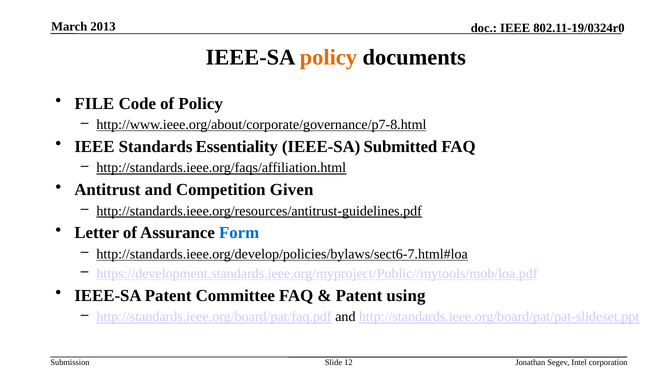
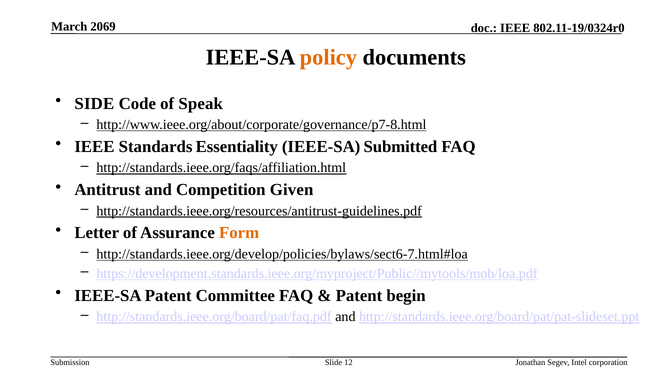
2013: 2013 -> 2069
FILE: FILE -> SIDE
of Policy: Policy -> Speak
Form colour: blue -> orange
using: using -> begin
